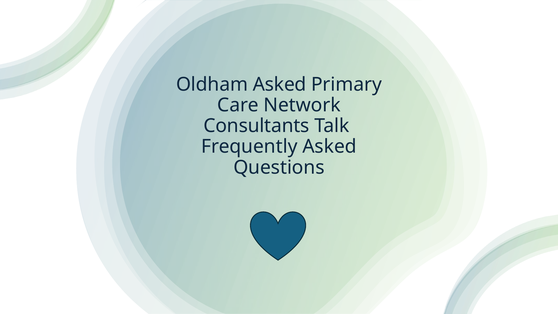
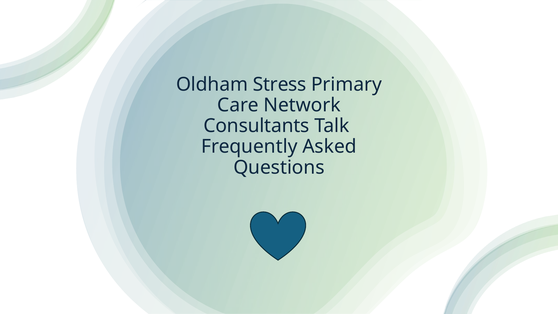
Oldham Asked: Asked -> Stress
